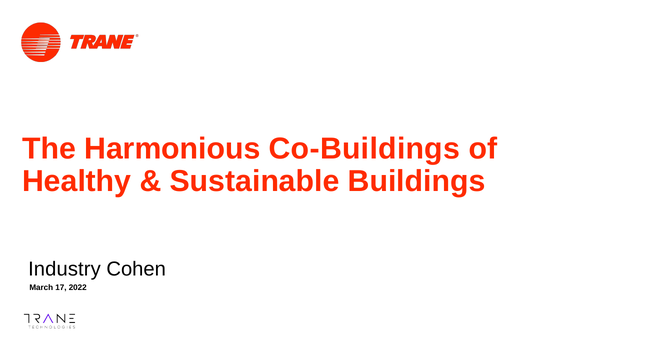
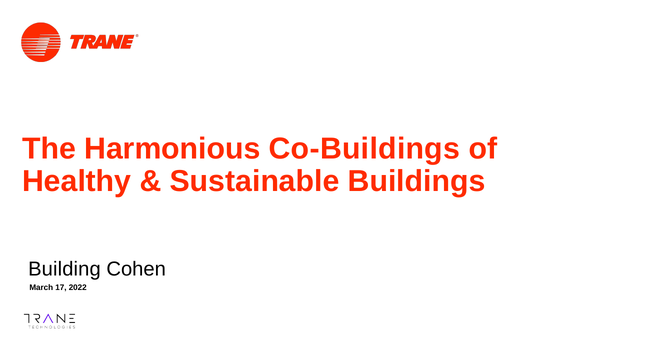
Industry: Industry -> Building
